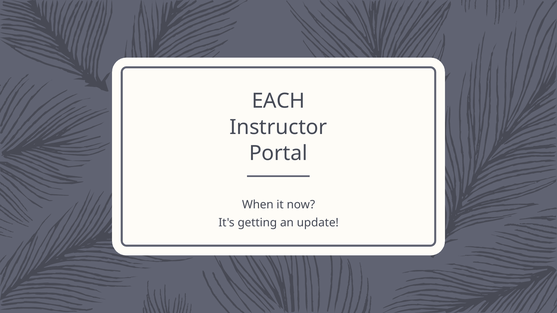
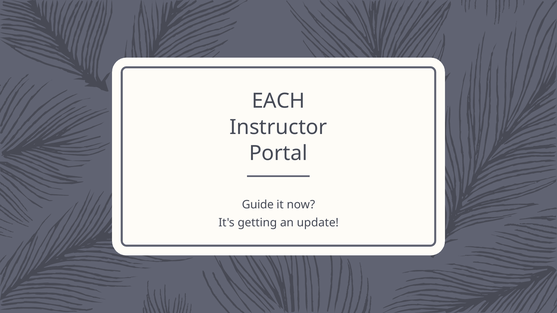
When: When -> Guide
